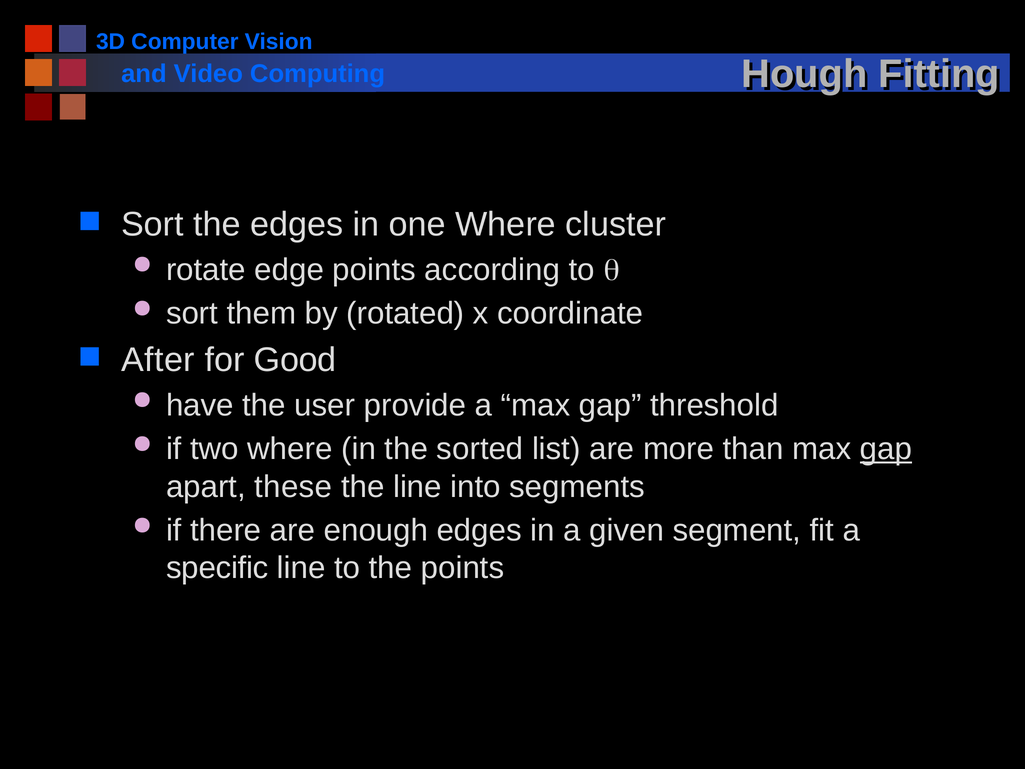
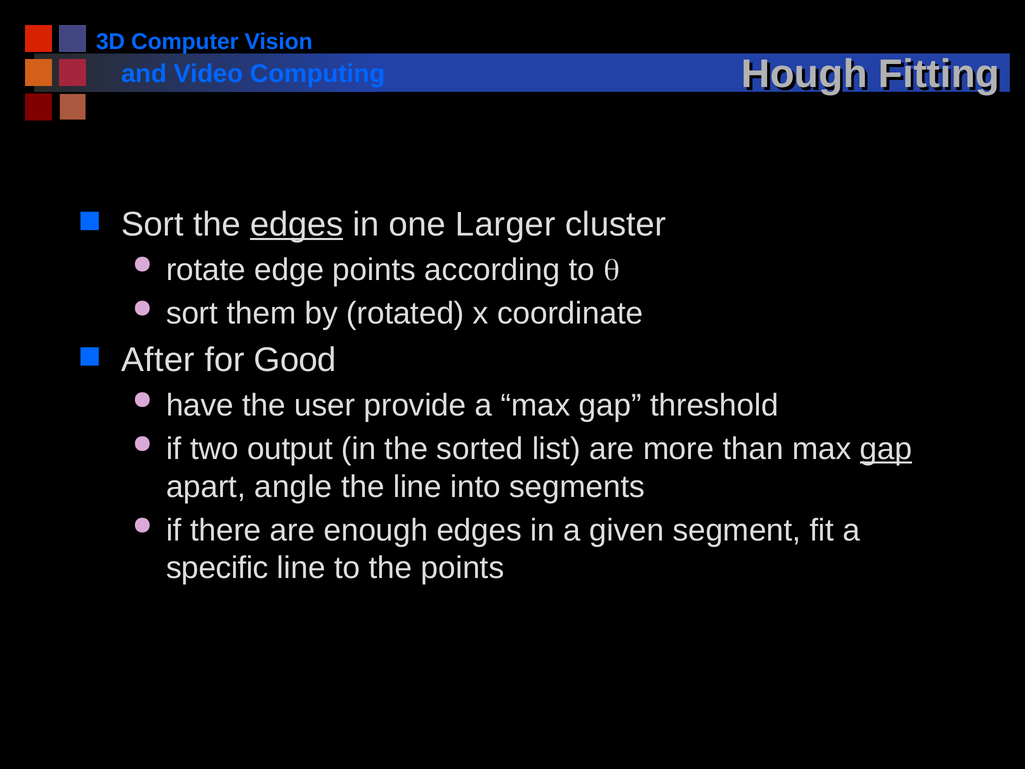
edges at (297, 224) underline: none -> present
one Where: Where -> Larger
two where: where -> output
these: these -> angle
